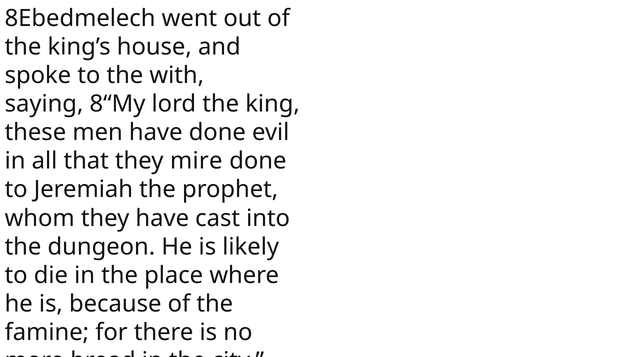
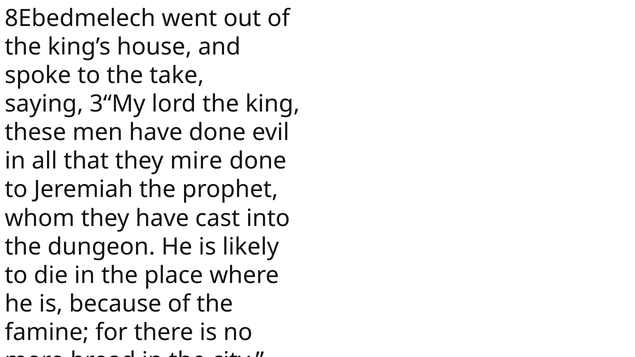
with: with -> take
8“My: 8“My -> 3“My
